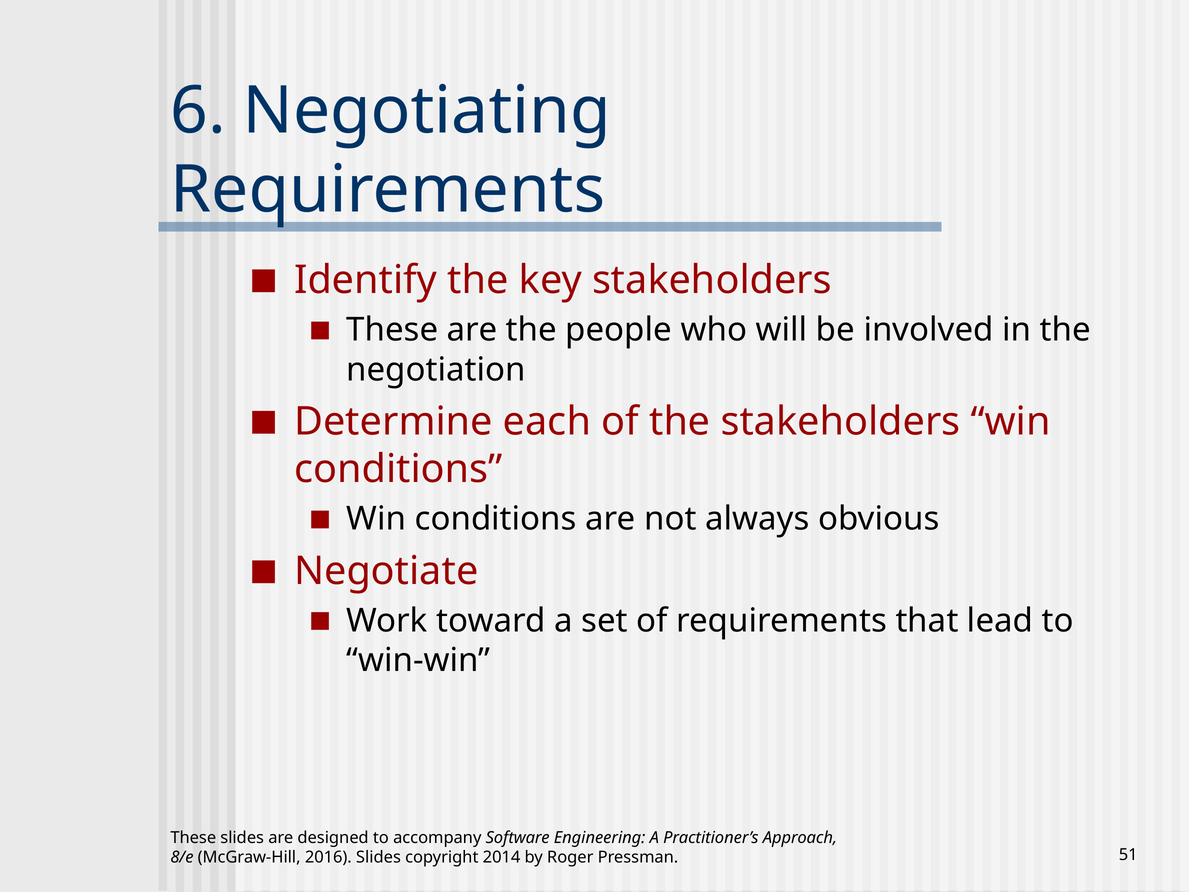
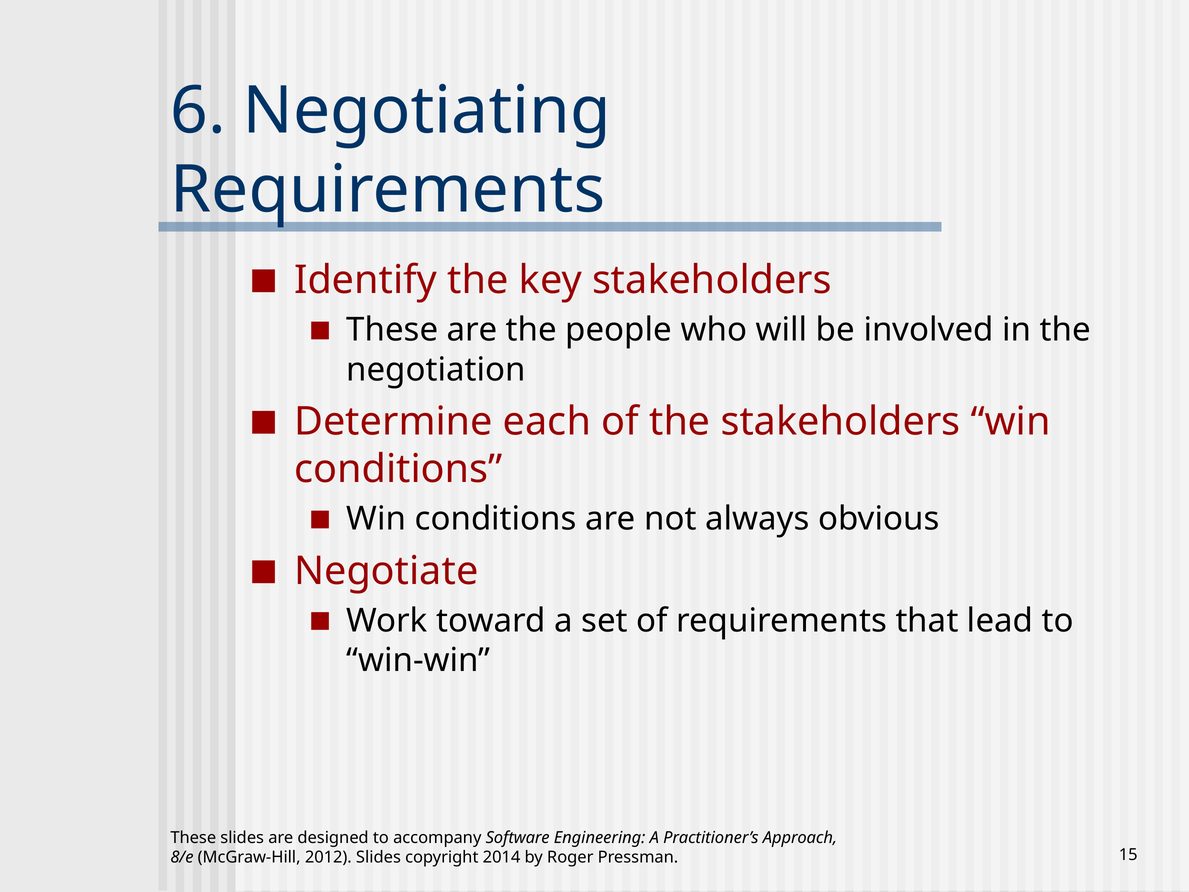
2016: 2016 -> 2012
51: 51 -> 15
